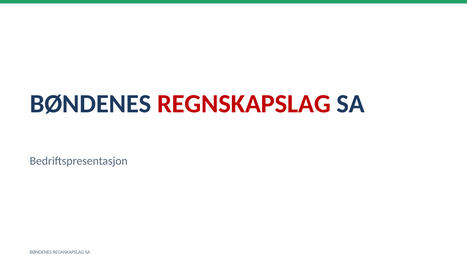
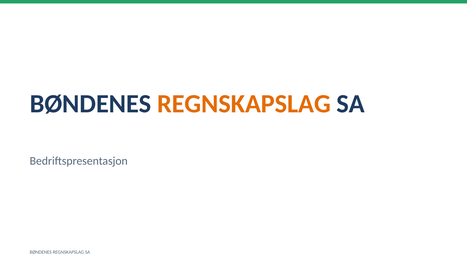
REGNSKAPSLAG at (244, 104) colour: red -> orange
